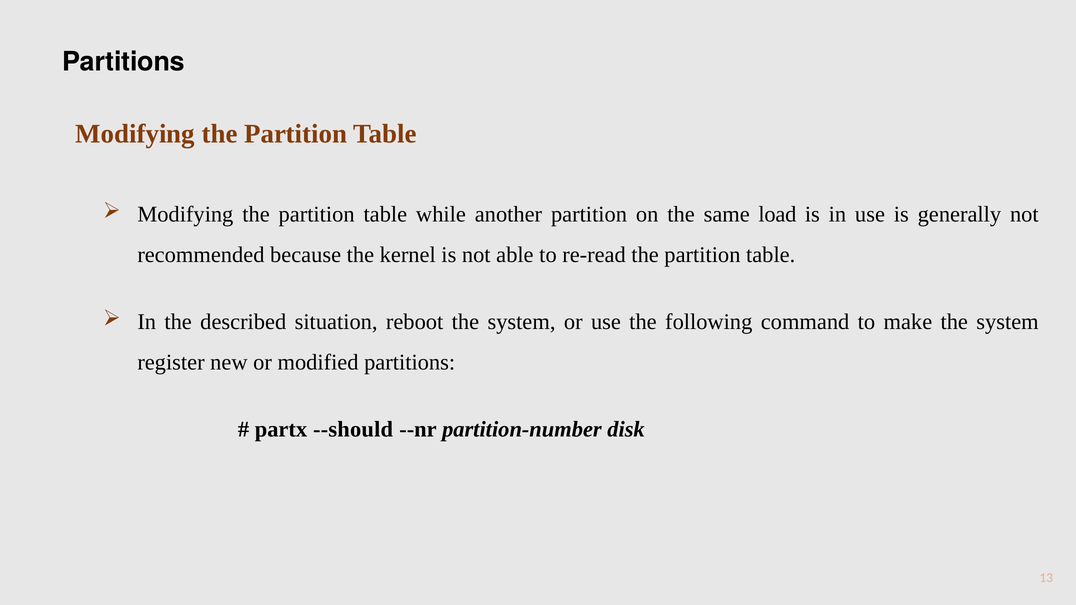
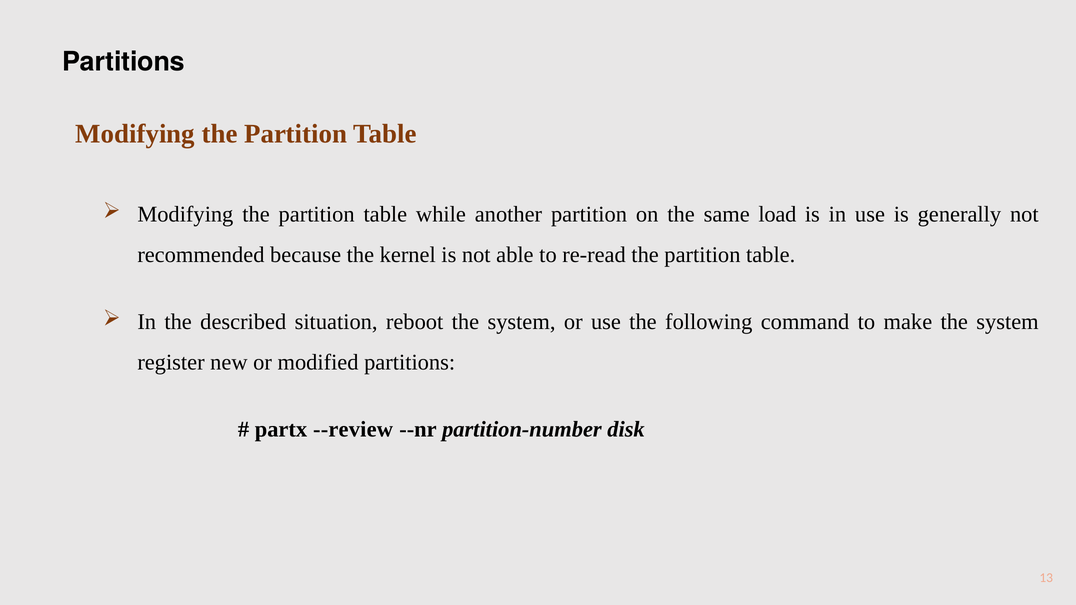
--should: --should -> --review
